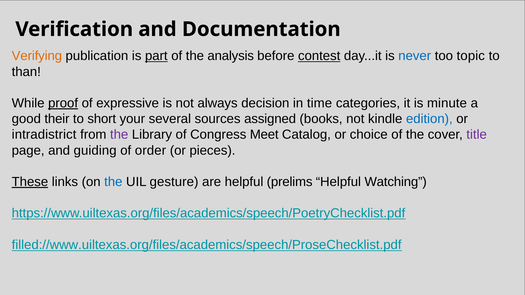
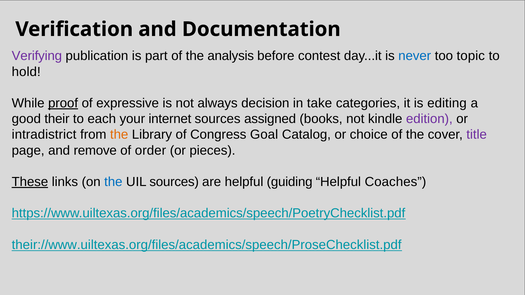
Verifying colour: orange -> purple
part underline: present -> none
contest underline: present -> none
than: than -> hold
time: time -> take
minute: minute -> editing
short: short -> each
several: several -> internet
edition colour: blue -> purple
the at (119, 135) colour: purple -> orange
Meet: Meet -> Goal
guiding: guiding -> remove
UIL gesture: gesture -> sources
prelims: prelims -> guiding
Watching: Watching -> Coaches
filled://www.uiltexas.org/files/academics/speech/ProseChecklist.pdf: filled://www.uiltexas.org/files/academics/speech/ProseChecklist.pdf -> their://www.uiltexas.org/files/academics/speech/ProseChecklist.pdf
